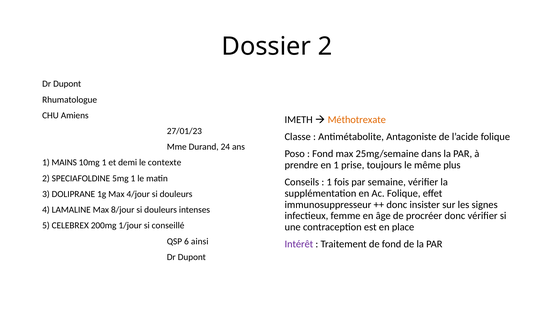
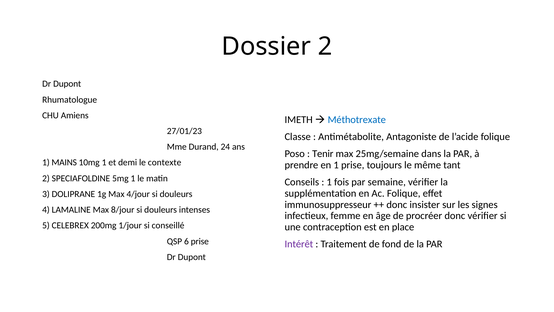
Méthotrexate colour: orange -> blue
Fond at (323, 154): Fond -> Tenir
plus: plus -> tant
6 ainsi: ainsi -> prise
